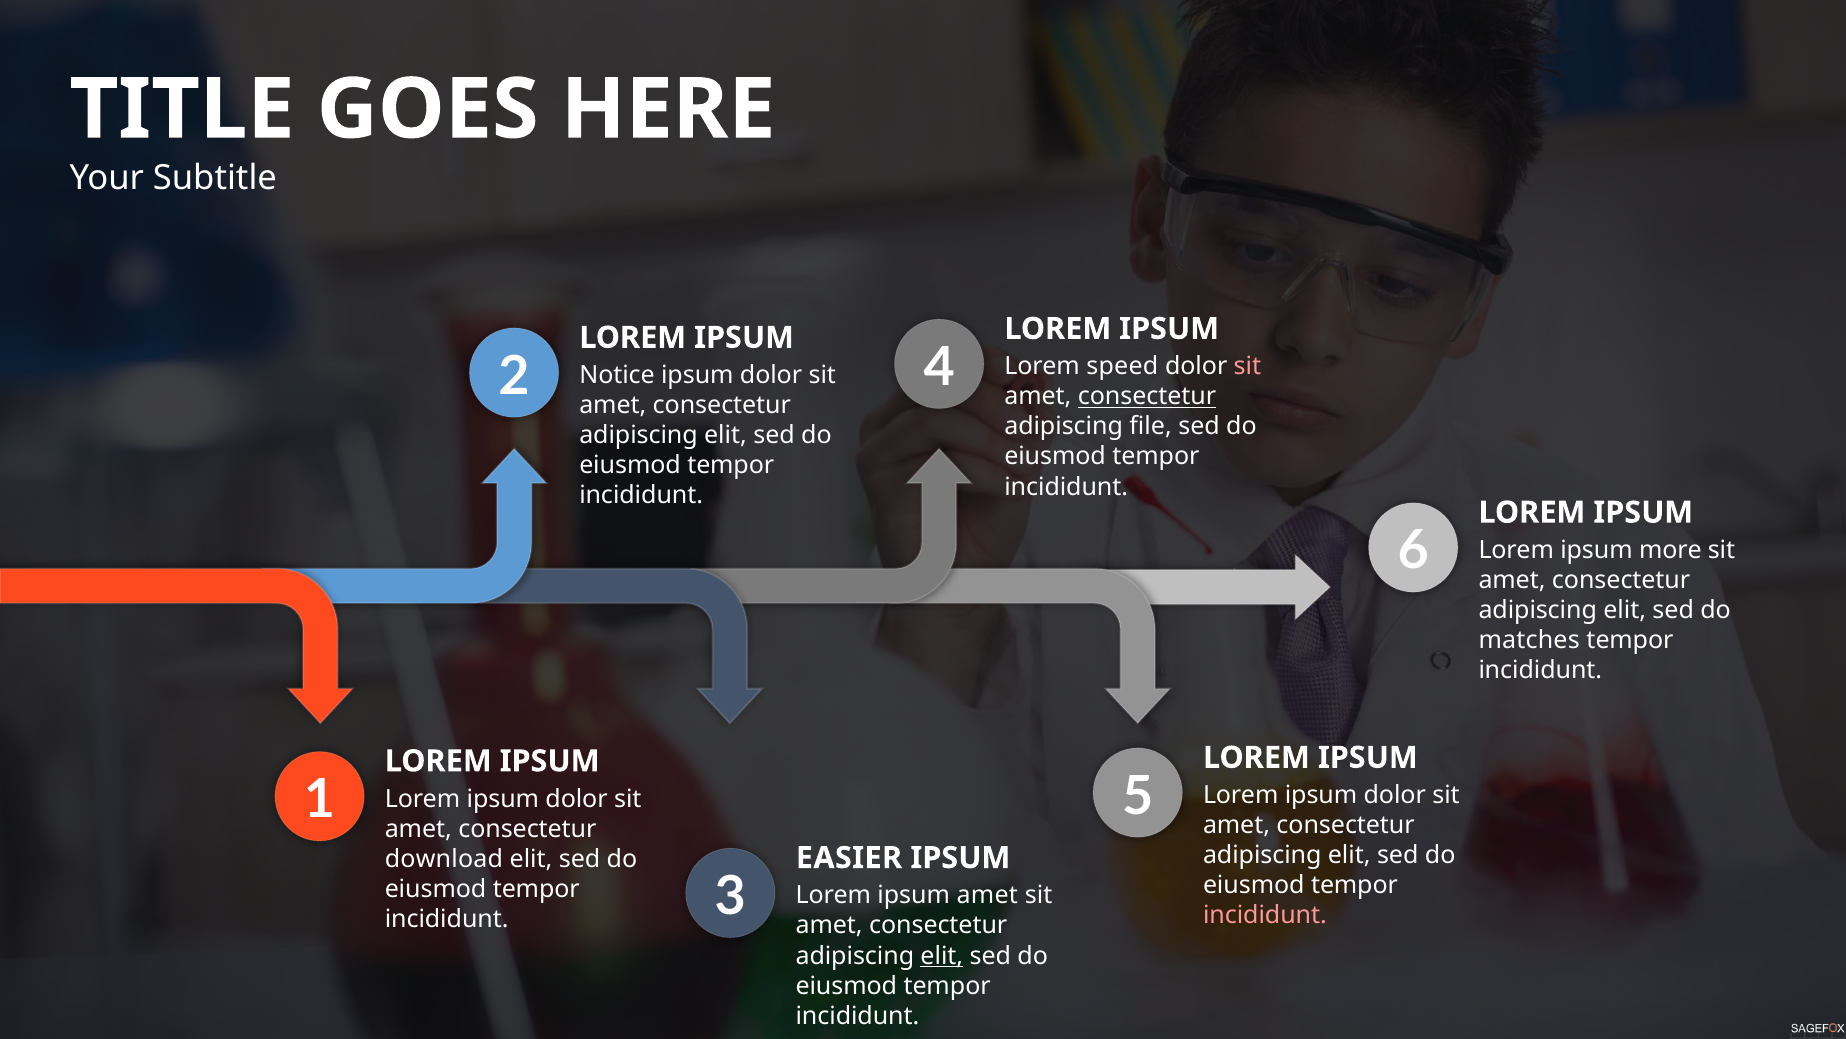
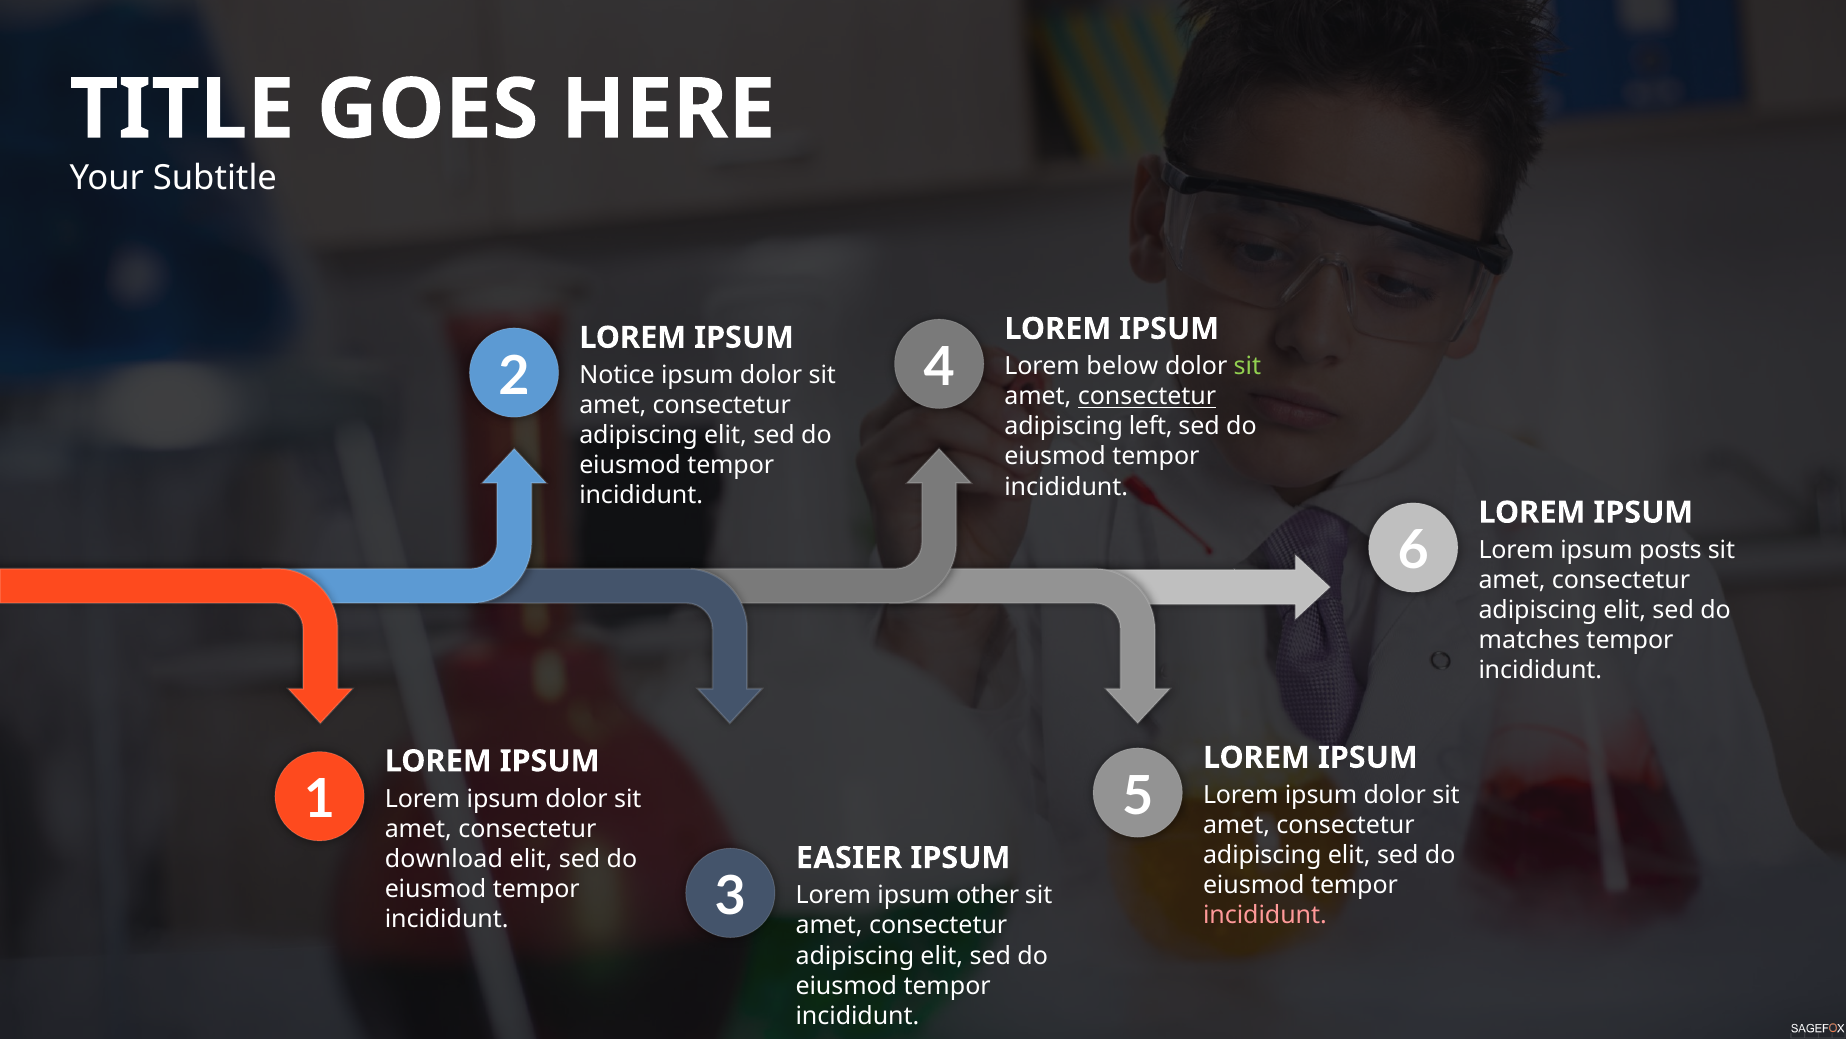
speed: speed -> below
sit at (1247, 366) colour: pink -> light green
file: file -> left
more: more -> posts
ipsum amet: amet -> other
elit at (942, 955) underline: present -> none
